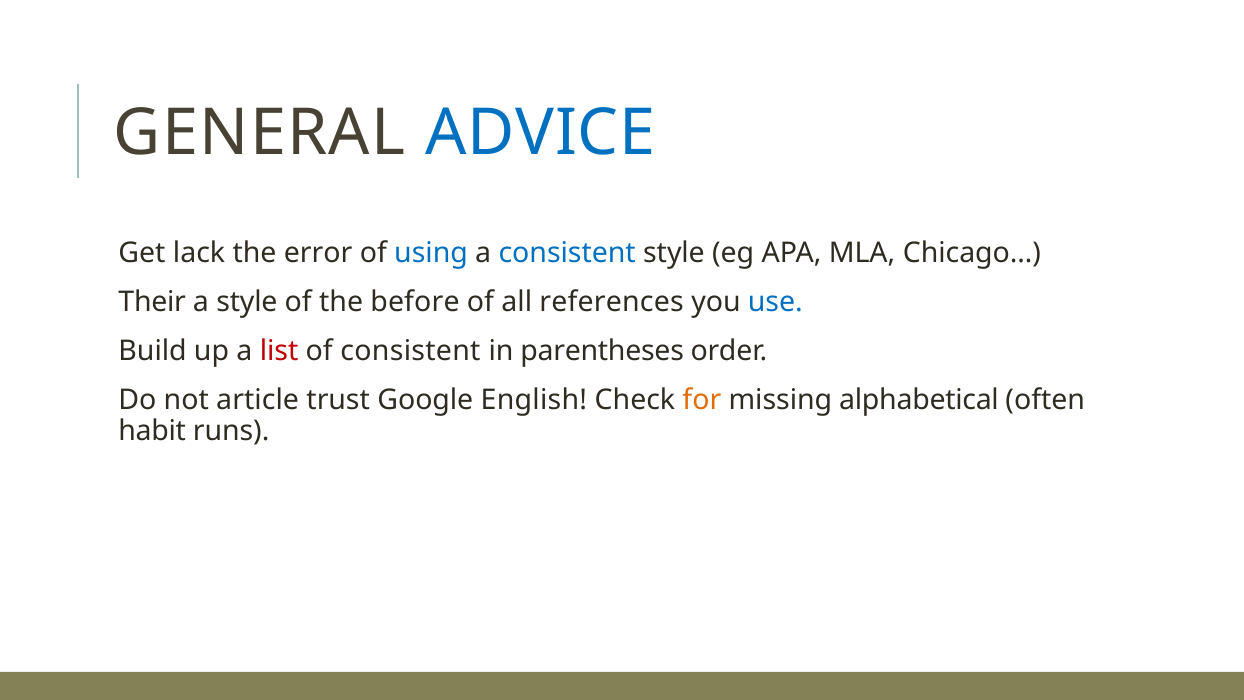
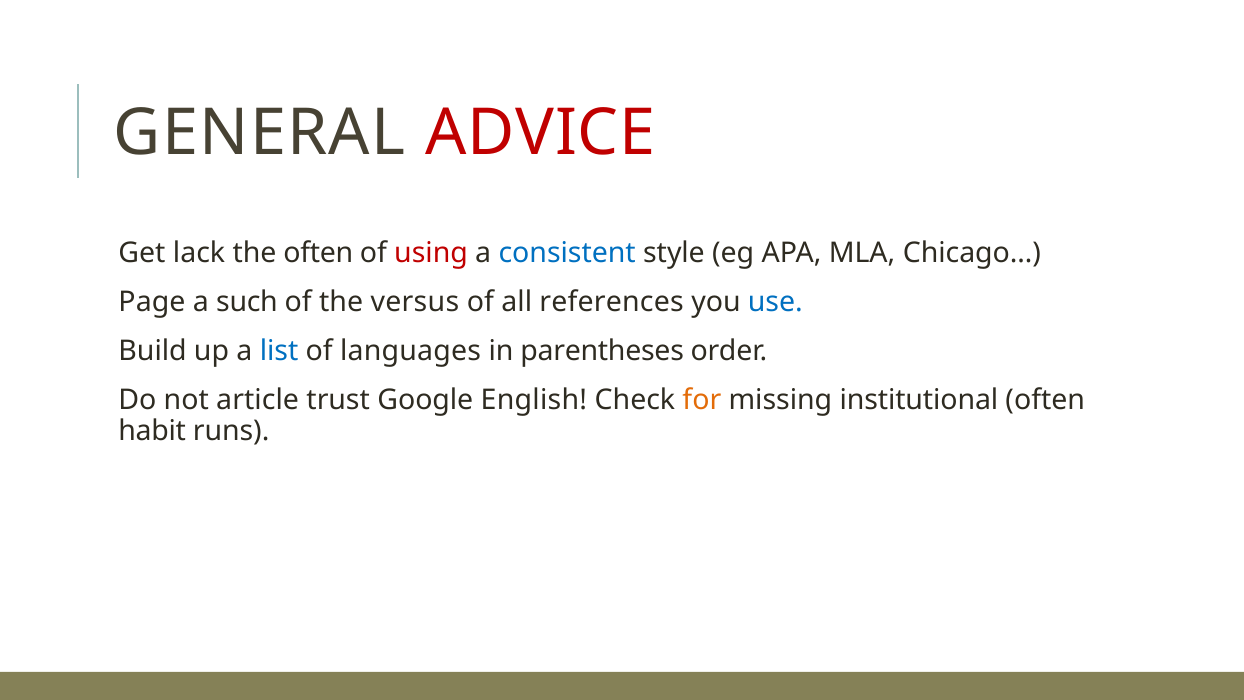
ADVICE colour: blue -> red
the error: error -> often
using colour: blue -> red
Their: Their -> Page
a style: style -> such
before: before -> versus
list colour: red -> blue
of consistent: consistent -> languages
alphabetical: alphabetical -> institutional
